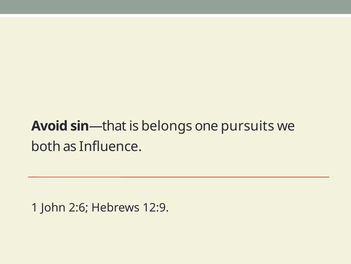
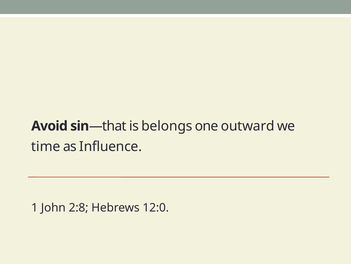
pursuits: pursuits -> outward
both: both -> time
2:6: 2:6 -> 2:8
12:9: 12:9 -> 12:0
